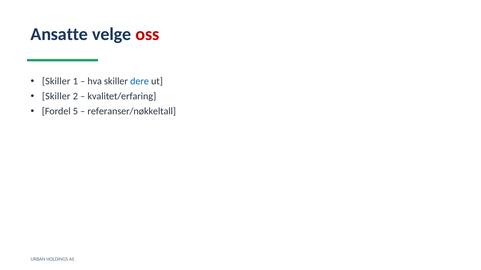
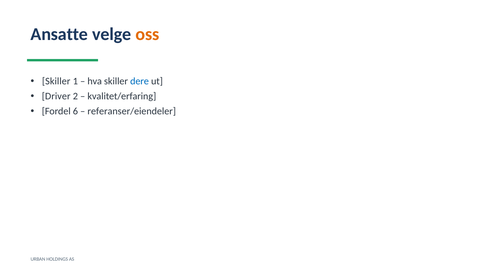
oss colour: red -> orange
Skiller at (56, 97): Skiller -> Driver
5: 5 -> 6
referanser/nøkkeltall: referanser/nøkkeltall -> referanser/eiendeler
